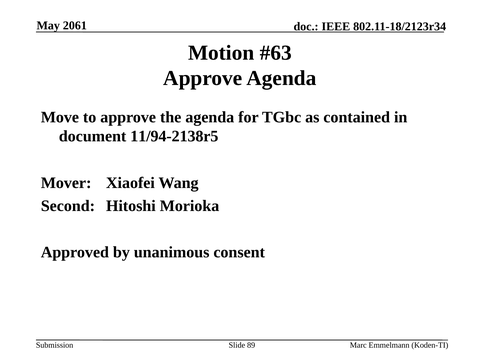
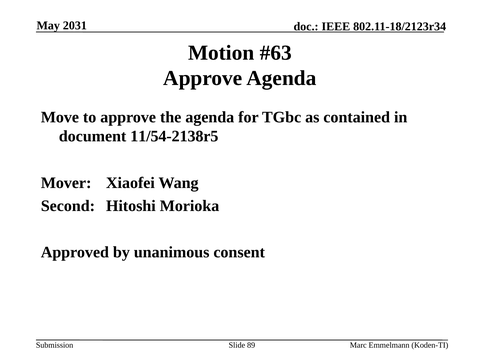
2061: 2061 -> 2031
11/94-2138r5: 11/94-2138r5 -> 11/54-2138r5
